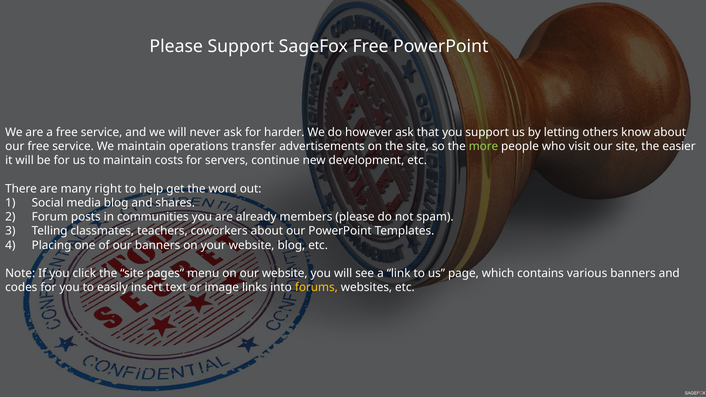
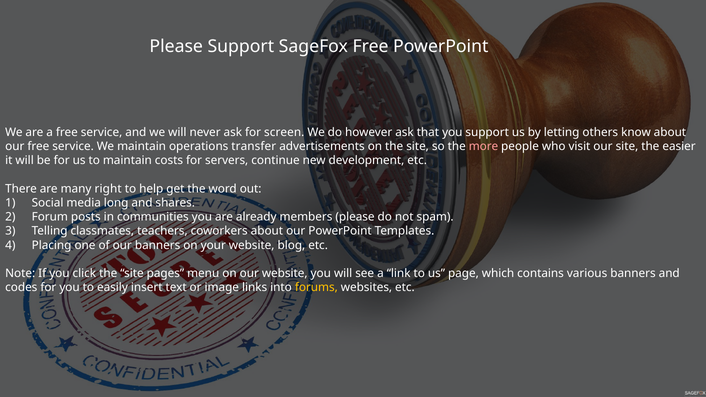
harder: harder -> screen
more colour: light green -> pink
media blog: blog -> long
